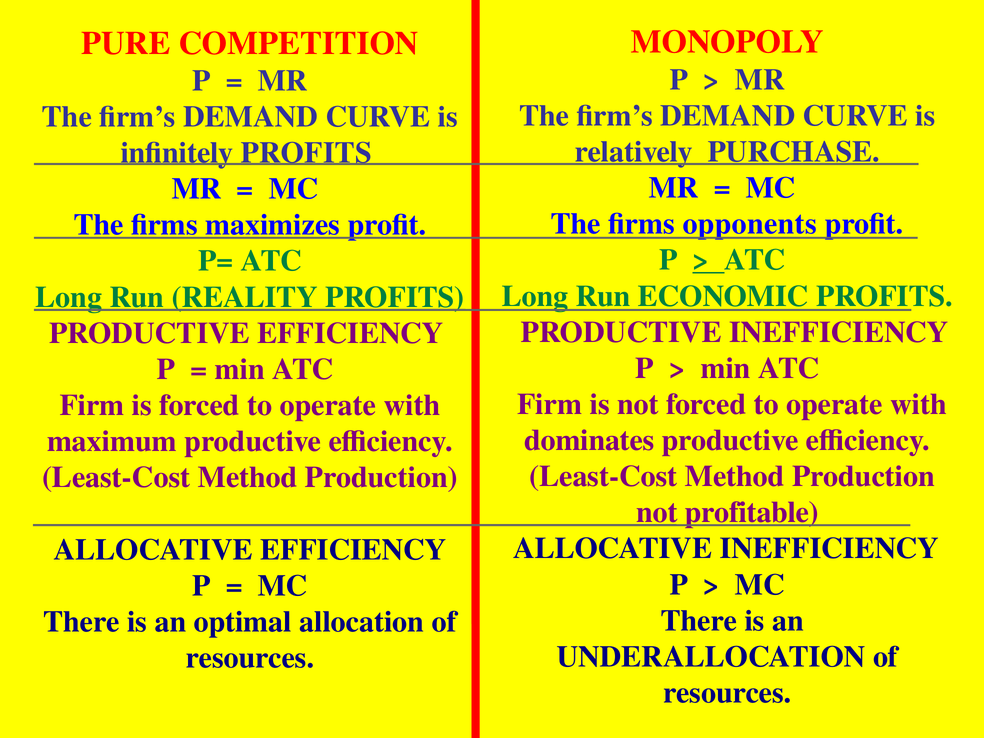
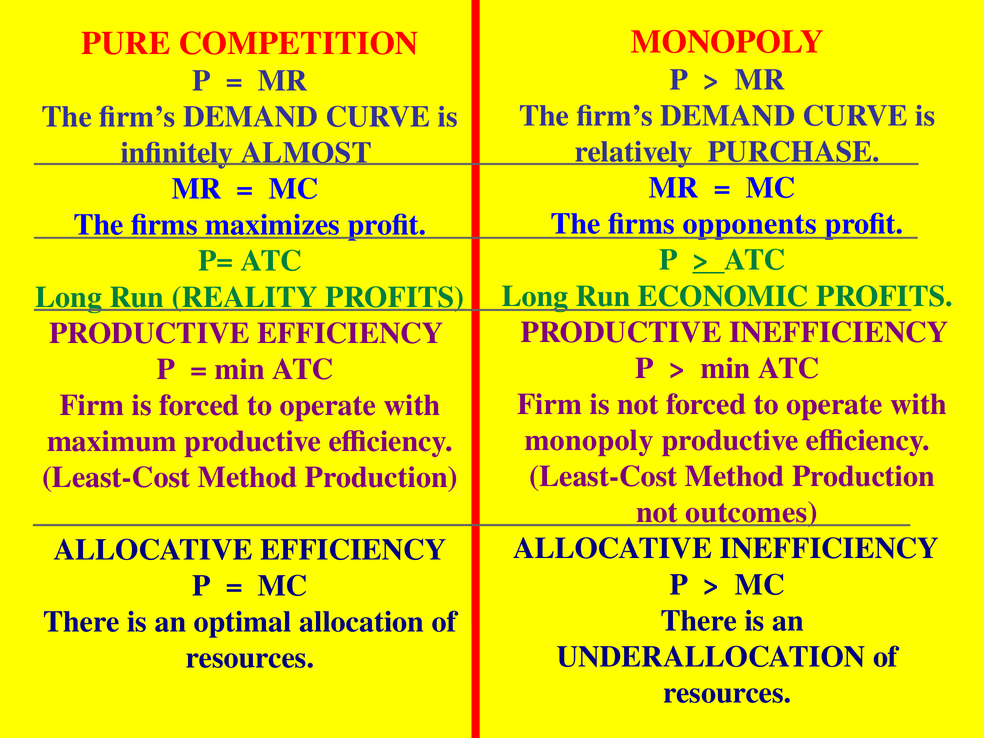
infinitely PROFITS: PROFITS -> ALMOST
dominates at (589, 440): dominates -> monopoly
profitable: profitable -> outcomes
